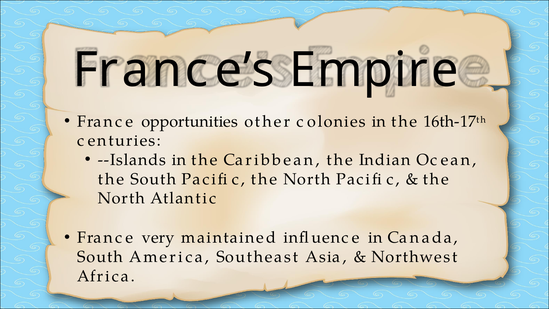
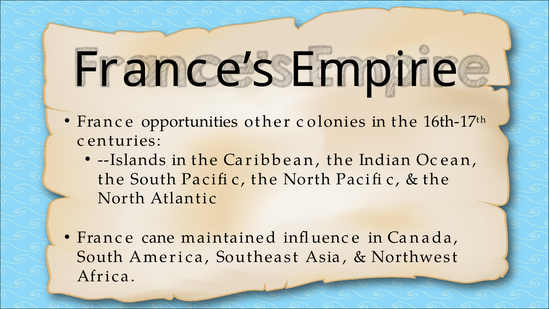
very: very -> cane
